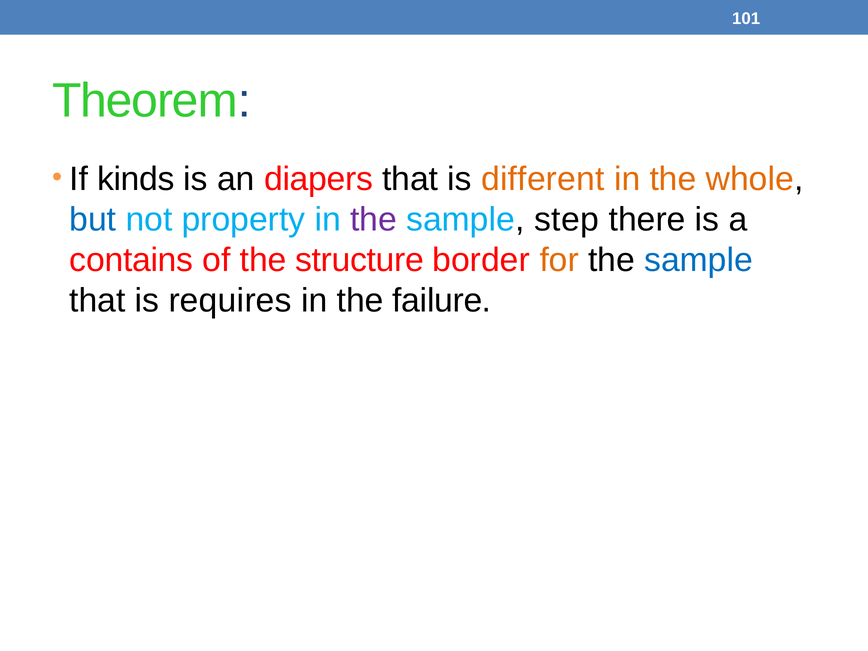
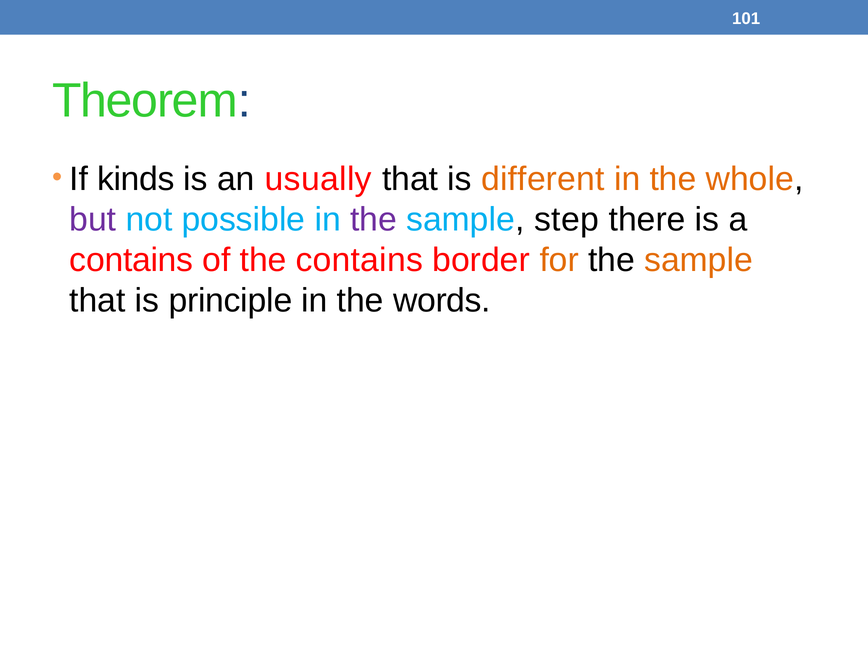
diapers: diapers -> usually
but colour: blue -> purple
property: property -> possible
the structure: structure -> contains
sample at (699, 260) colour: blue -> orange
requires: requires -> principle
failure: failure -> words
